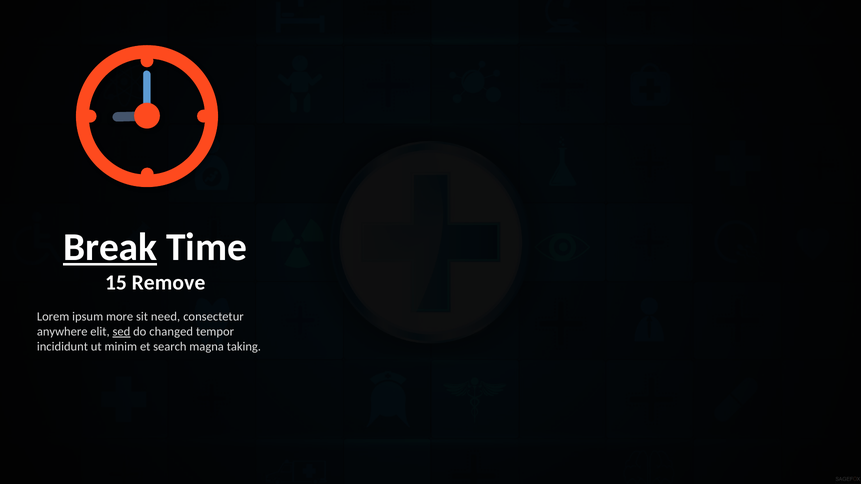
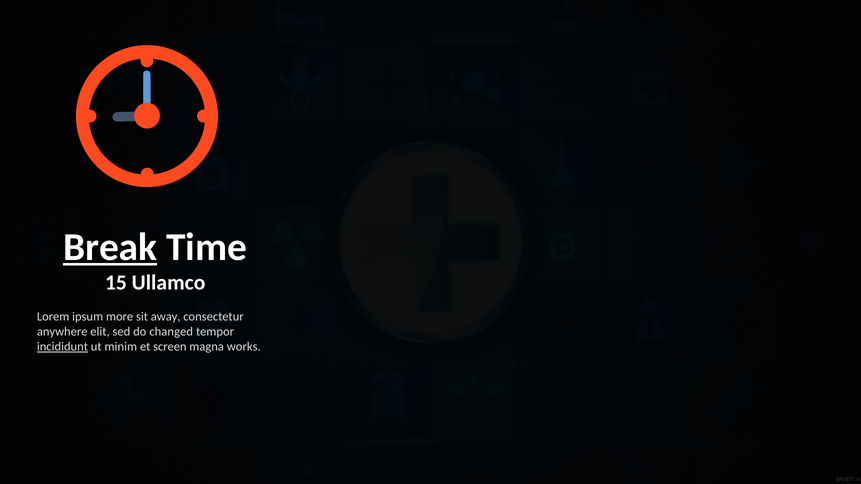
Remove: Remove -> Ullamco
need: need -> away
sed underline: present -> none
incididunt underline: none -> present
search: search -> screen
taking: taking -> works
